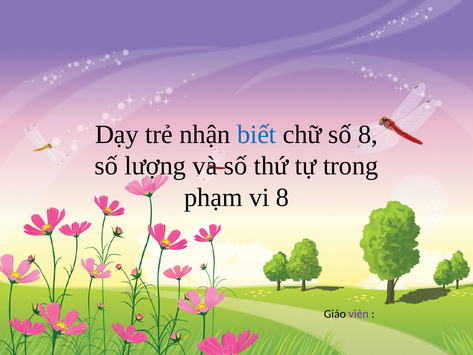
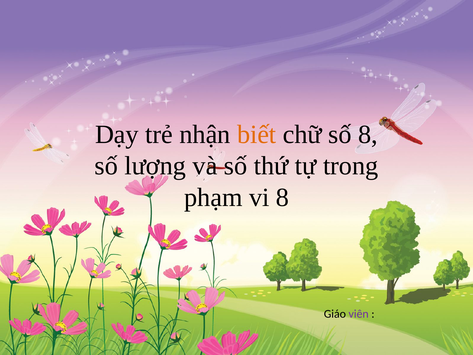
biết colour: blue -> orange
